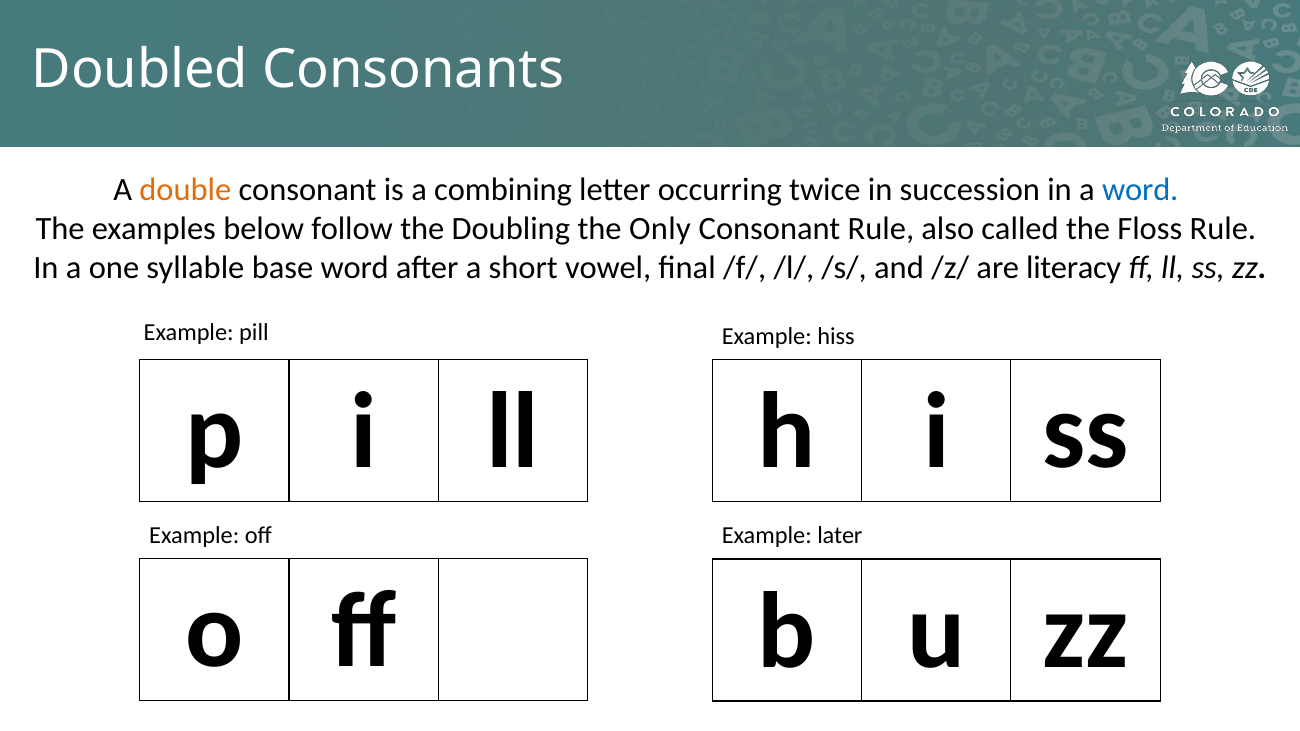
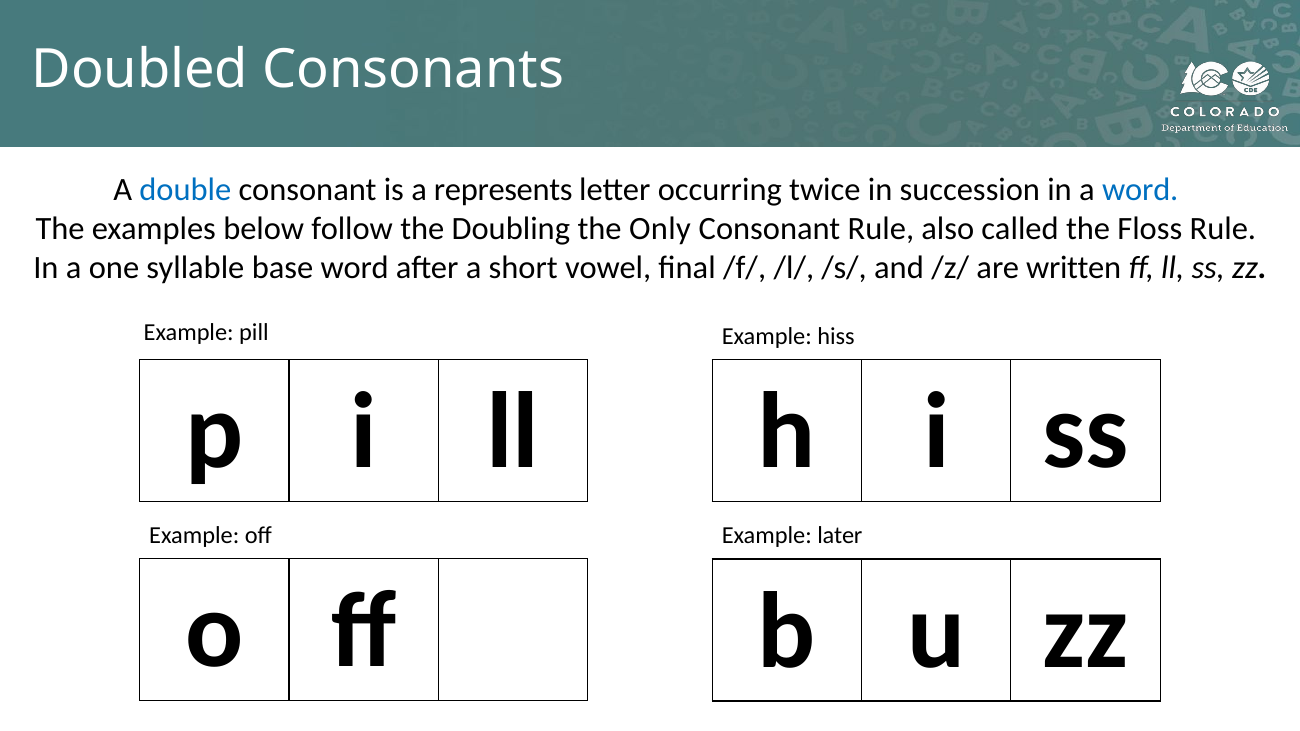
double colour: orange -> blue
combining: combining -> represents
literacy: literacy -> written
